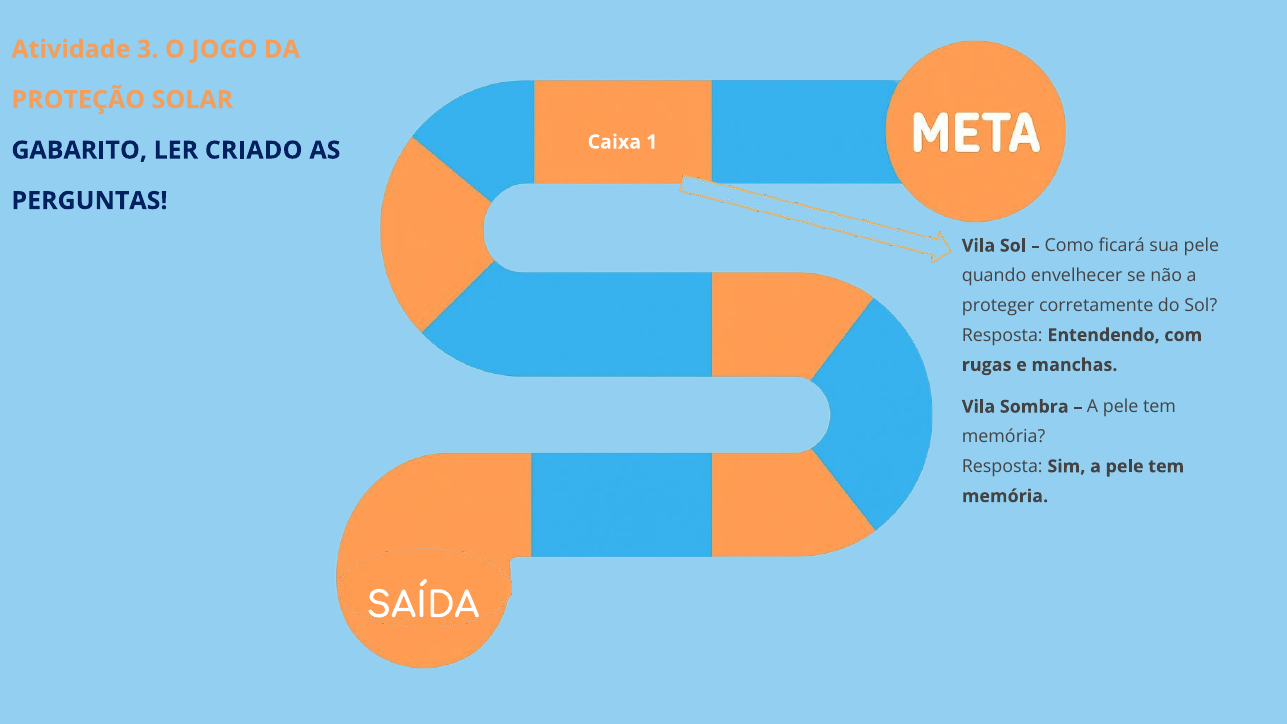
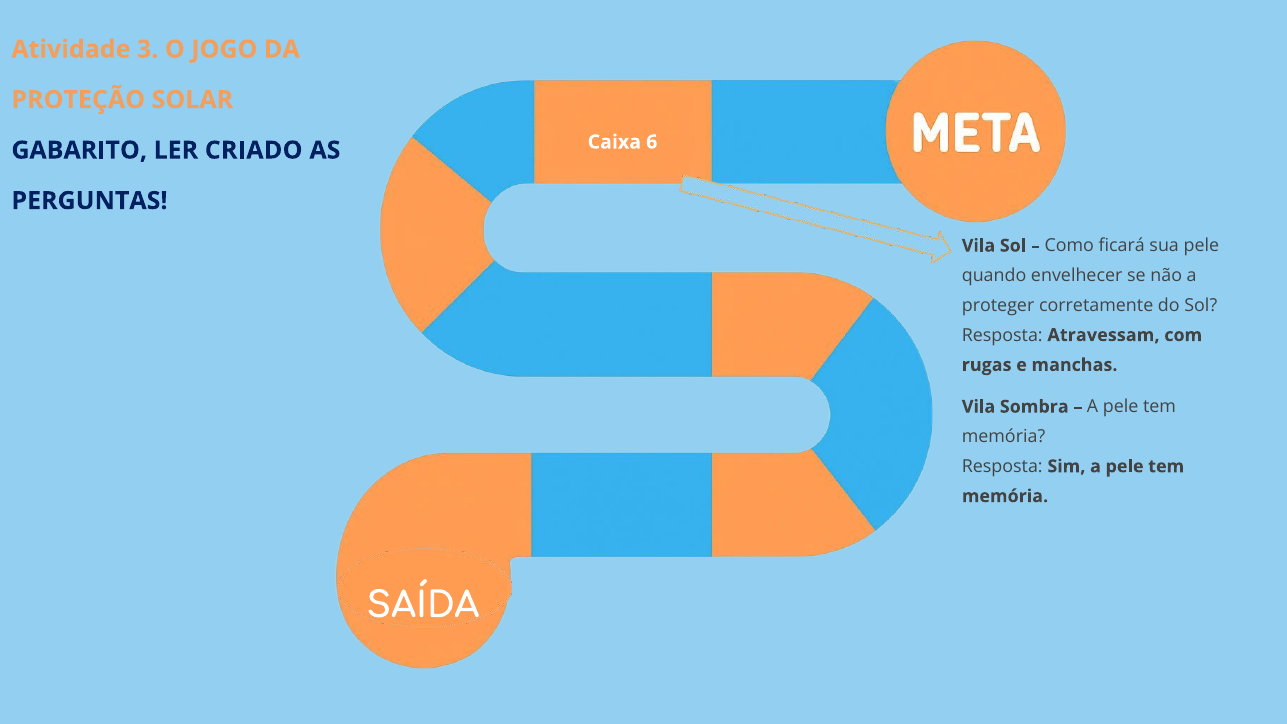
1: 1 -> 6
Entendendo: Entendendo -> Atravessam
